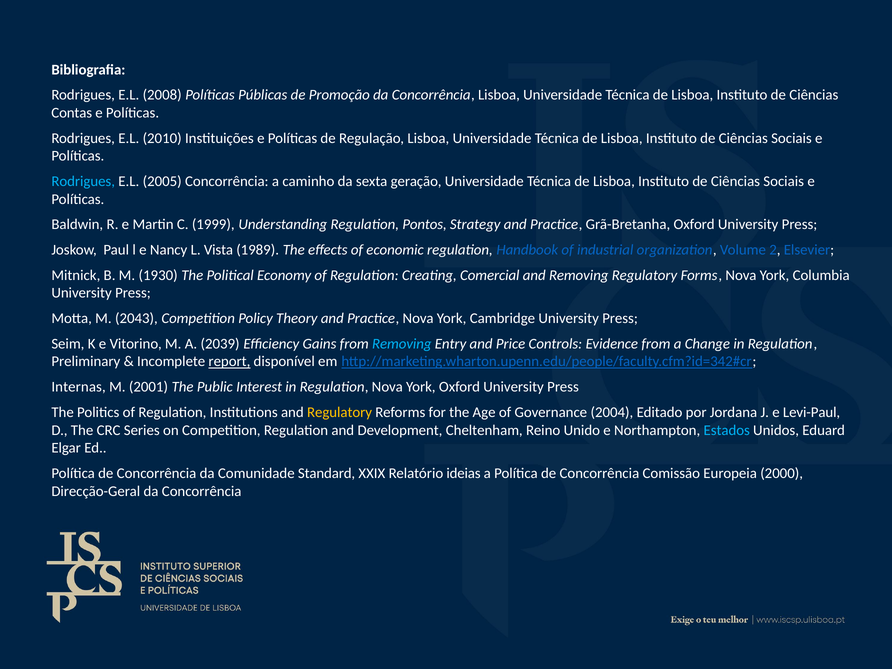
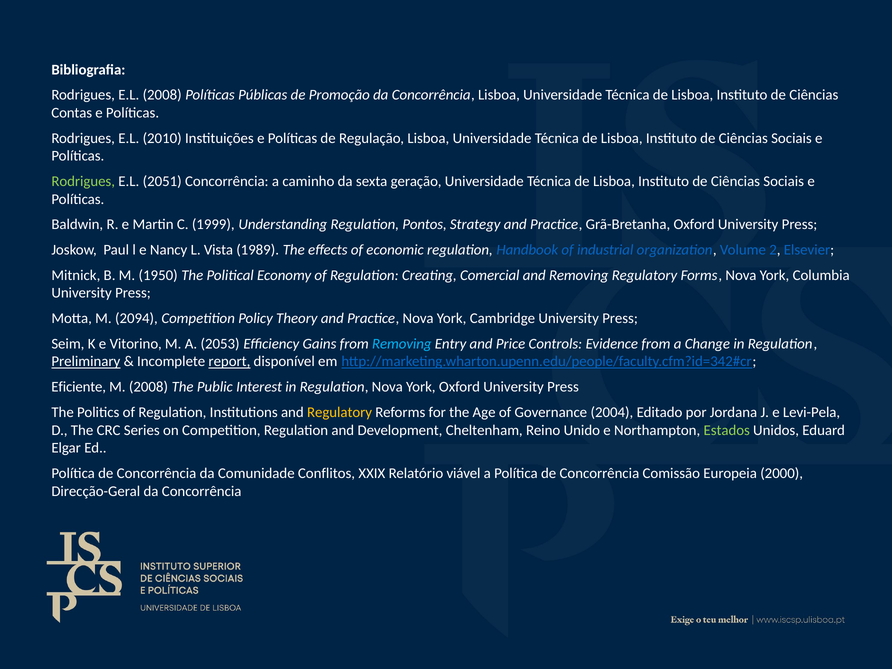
Rodrigues at (83, 181) colour: light blue -> light green
2005: 2005 -> 2051
1930: 1930 -> 1950
2043: 2043 -> 2094
2039: 2039 -> 2053
Preliminary underline: none -> present
Internas: Internas -> Eficiente
M 2001: 2001 -> 2008
Levi-Paul: Levi-Paul -> Levi-Pela
Estados colour: light blue -> light green
Standard: Standard -> Conflitos
ideias: ideias -> viável
